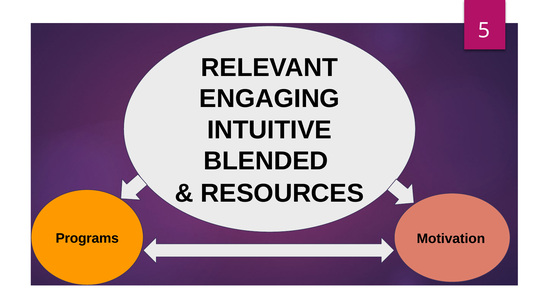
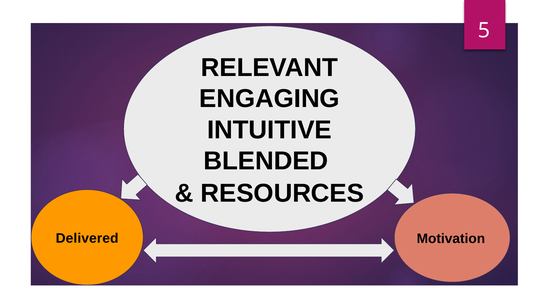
Programs: Programs -> Delivered
